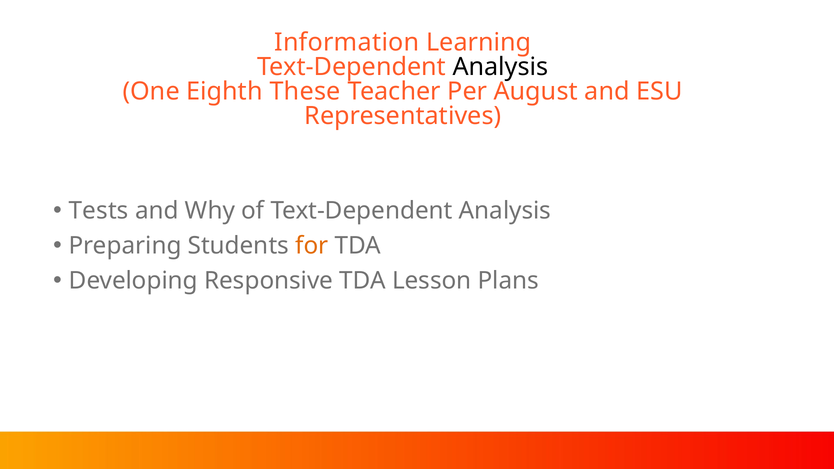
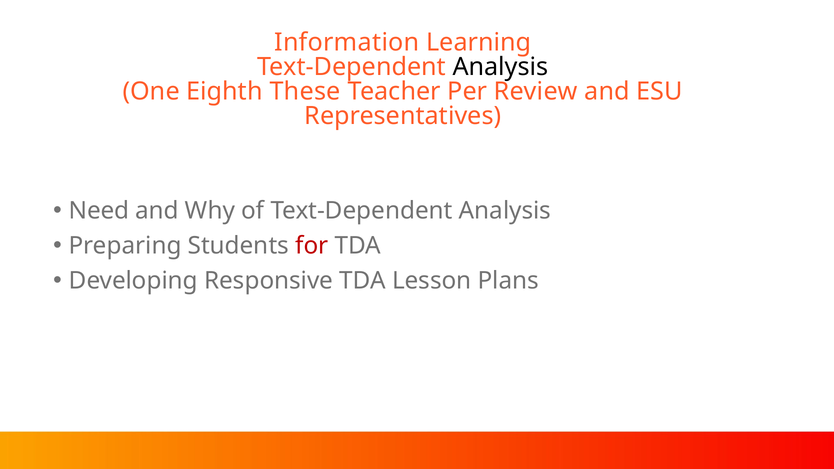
August: August -> Review
Tests: Tests -> Need
for colour: orange -> red
